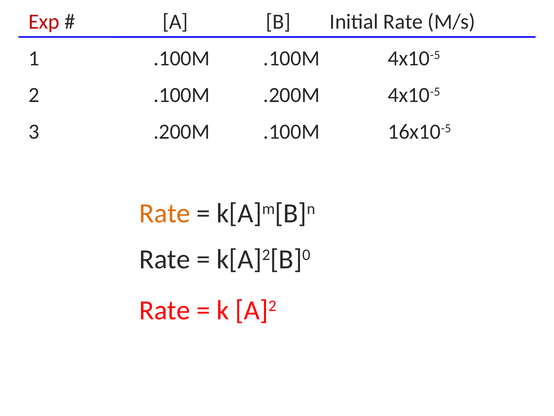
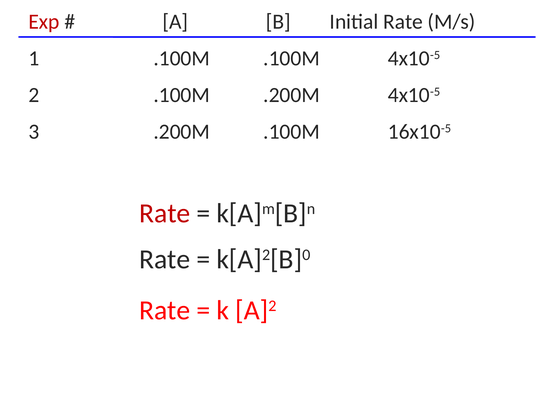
Rate at (165, 213) colour: orange -> red
